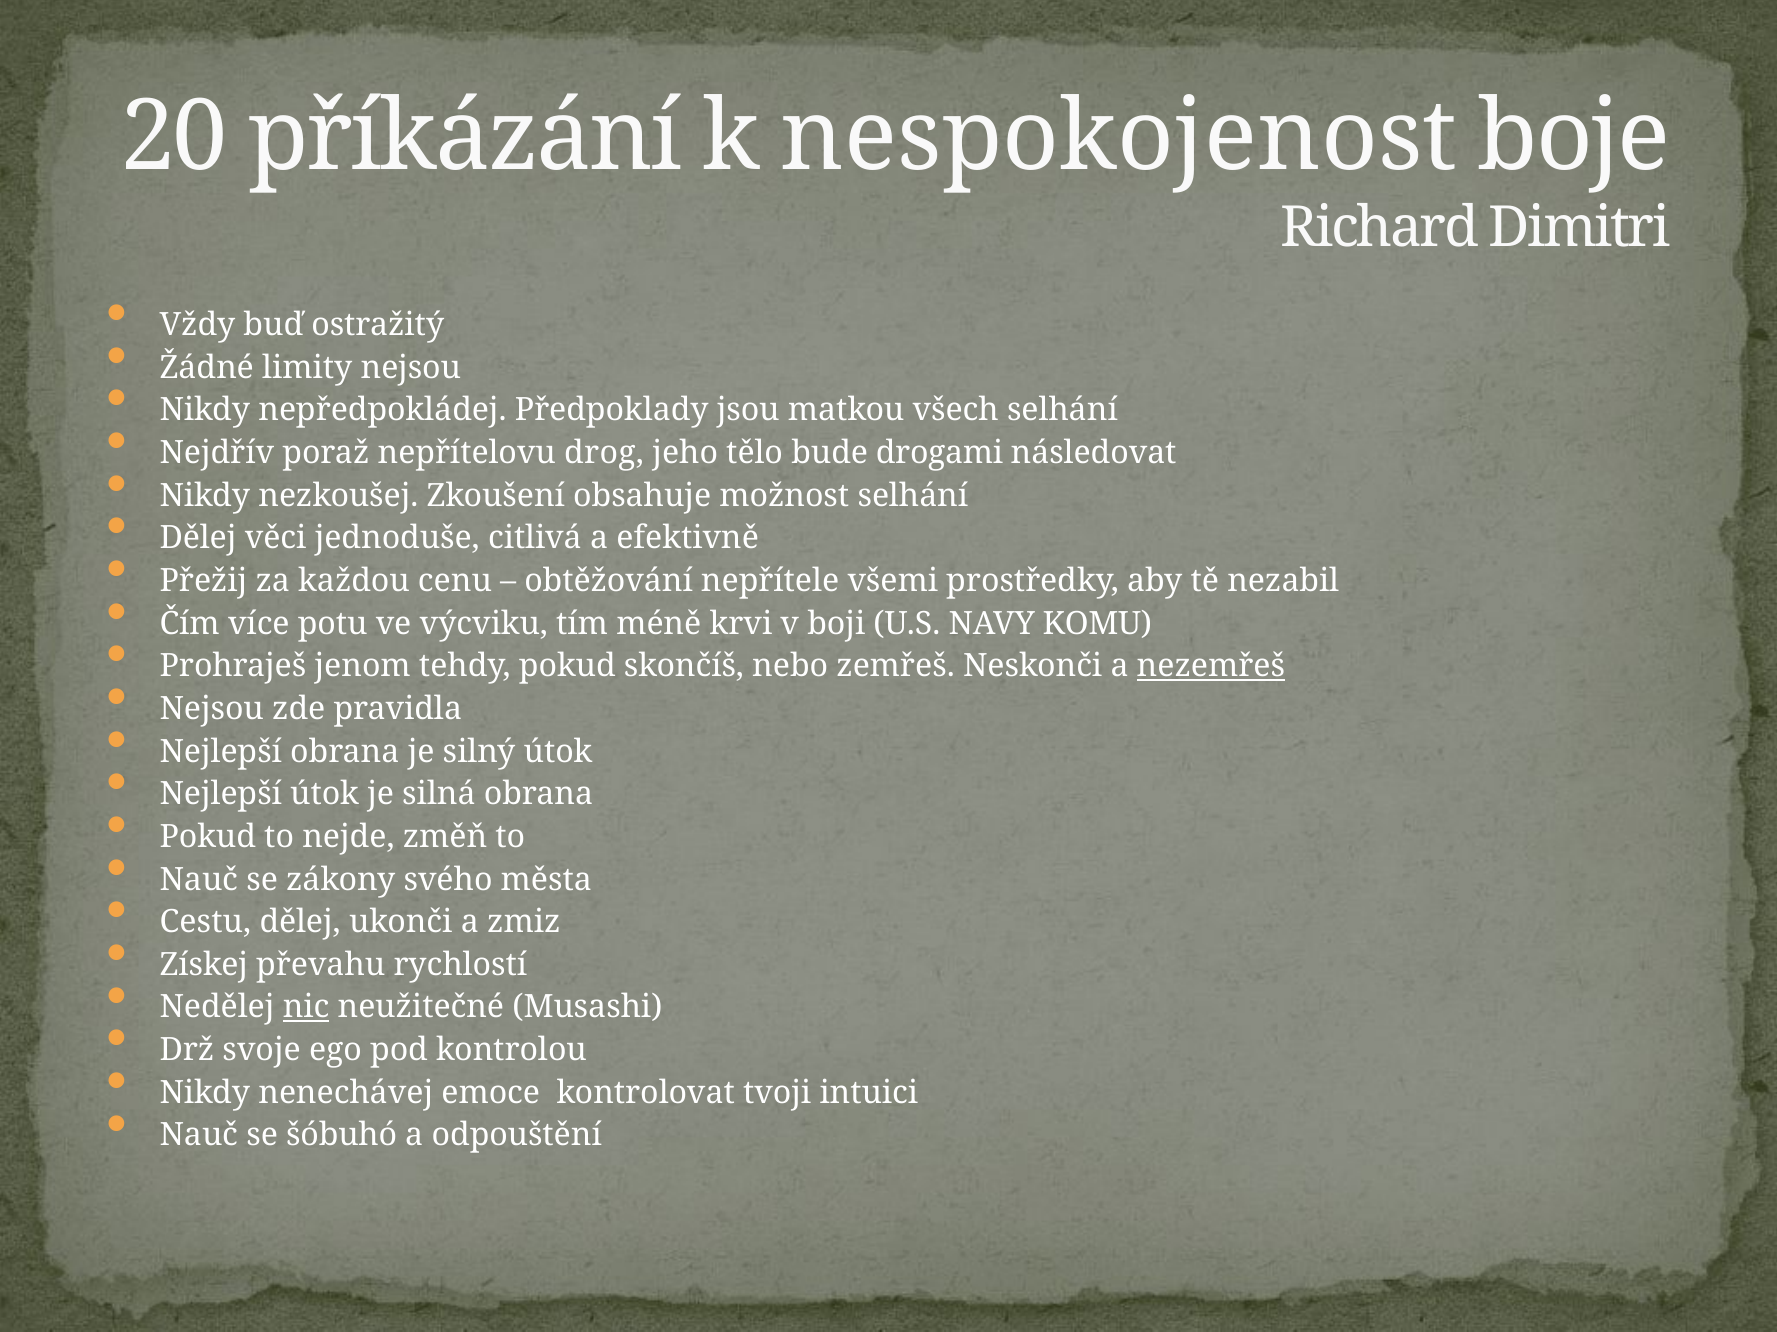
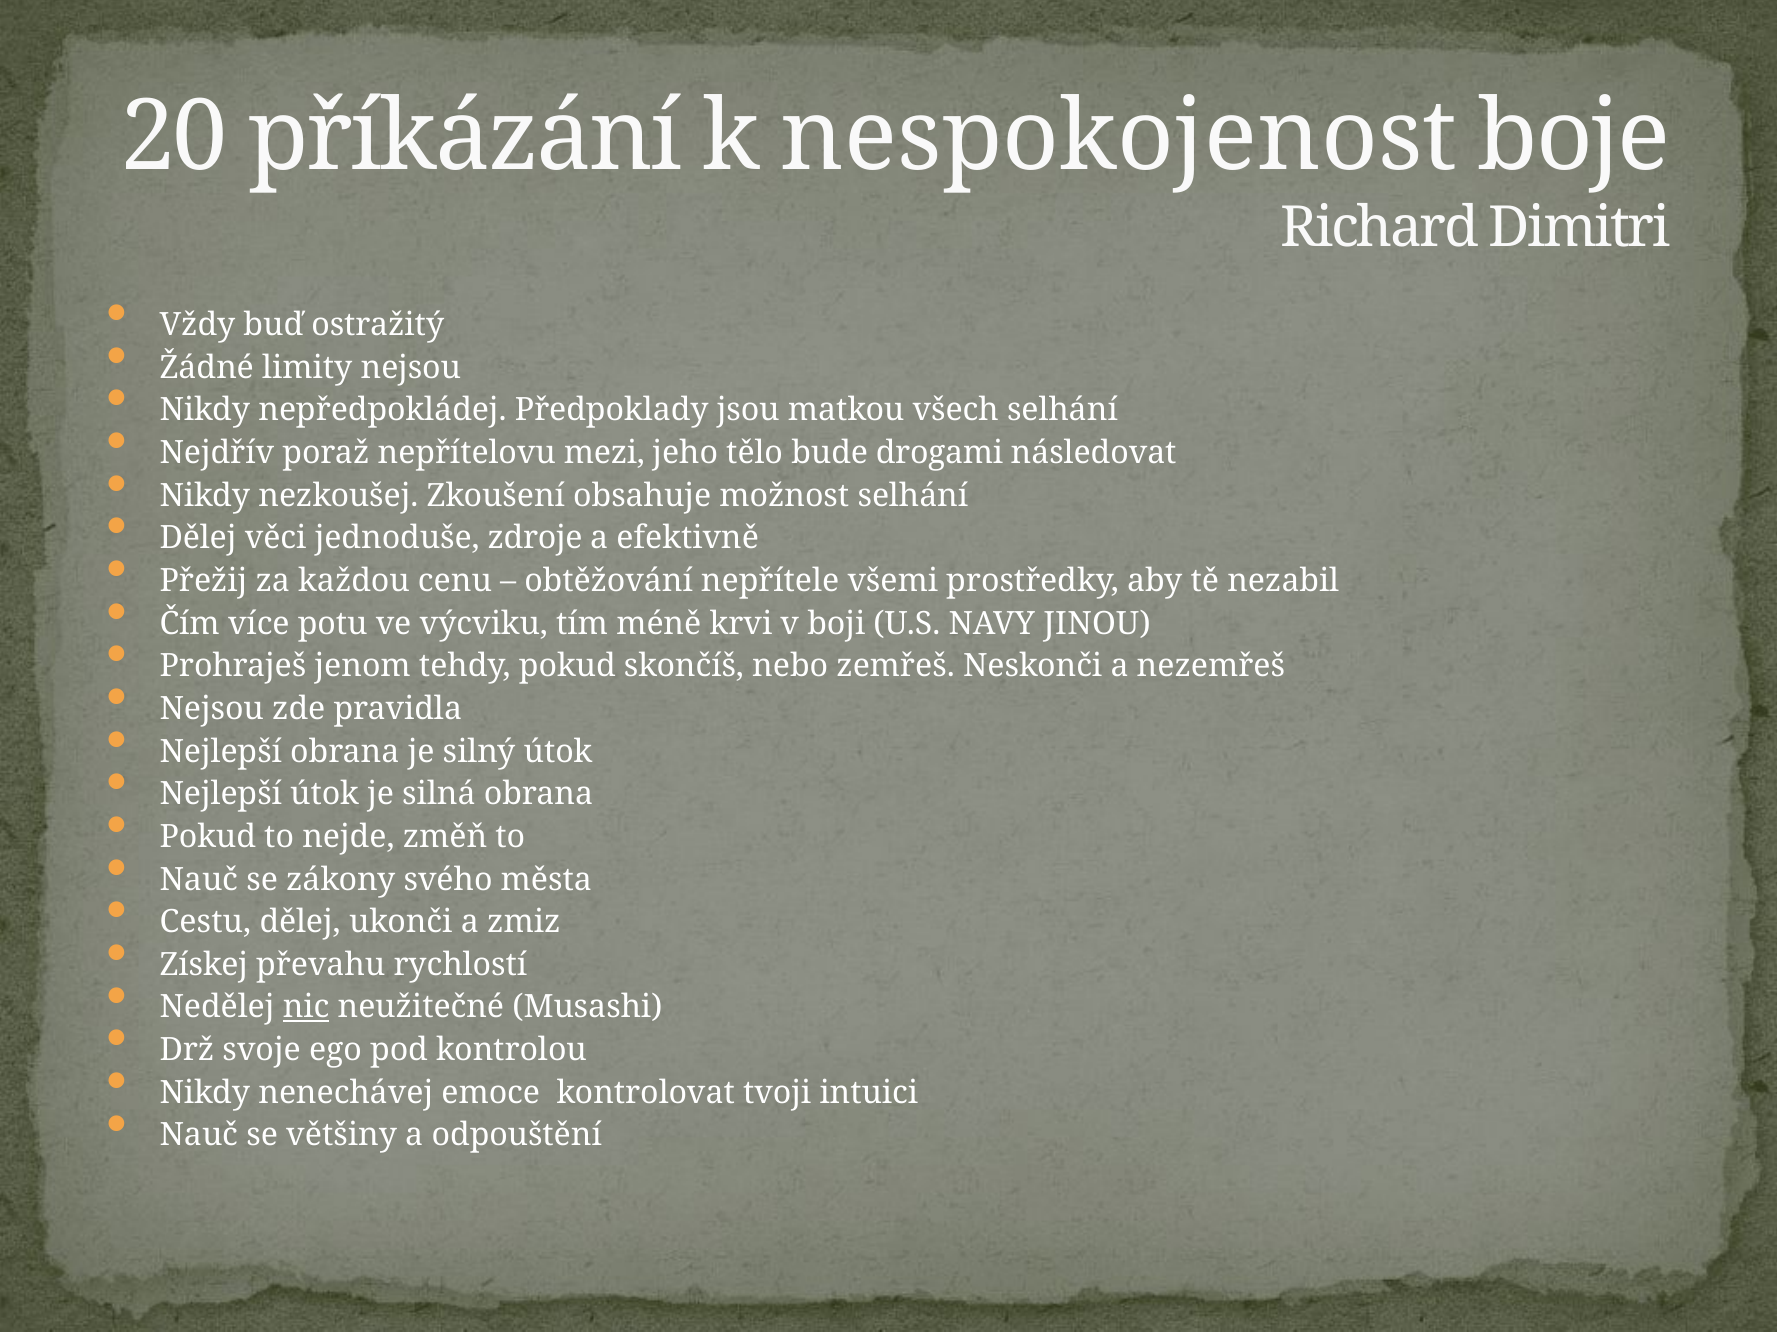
drog: drog -> mezi
citlivá: citlivá -> zdroje
KOMU: KOMU -> JINOU
nezemřeš underline: present -> none
šóbuhó: šóbuhó -> většiny
